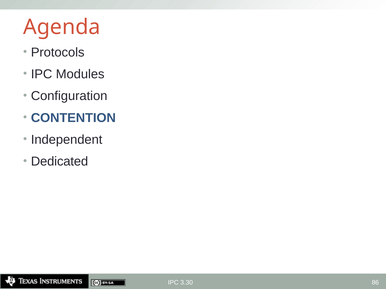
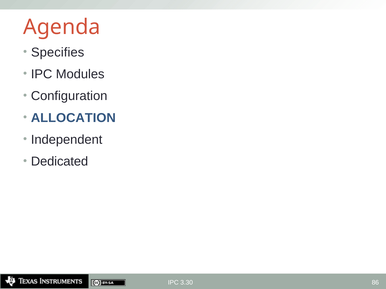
Protocols: Protocols -> Specifies
CONTENTION: CONTENTION -> ALLOCATION
